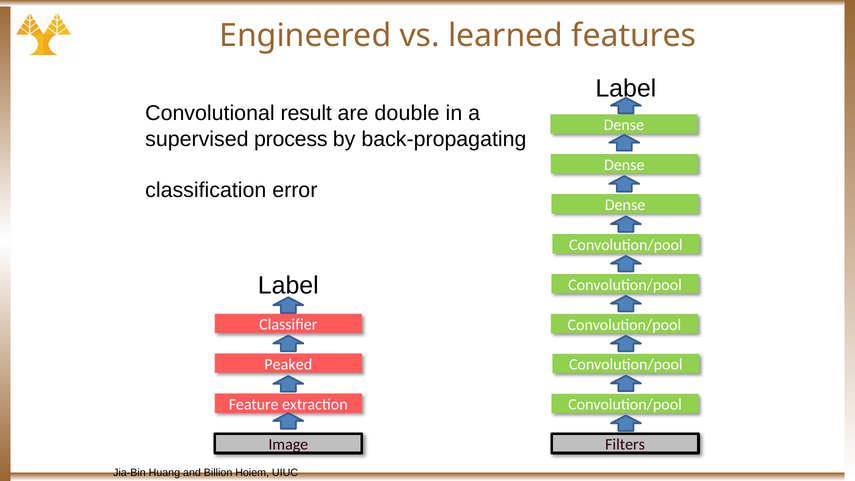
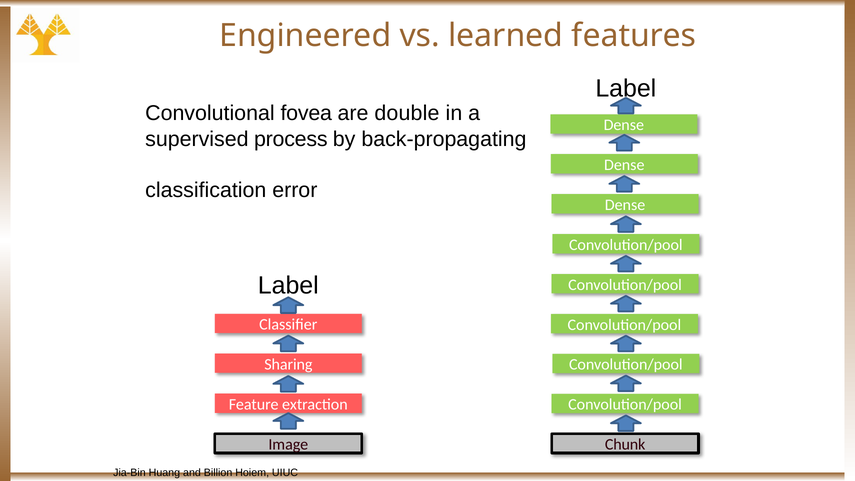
result: result -> fovea
Peaked: Peaked -> Sharing
Filters: Filters -> Chunk
